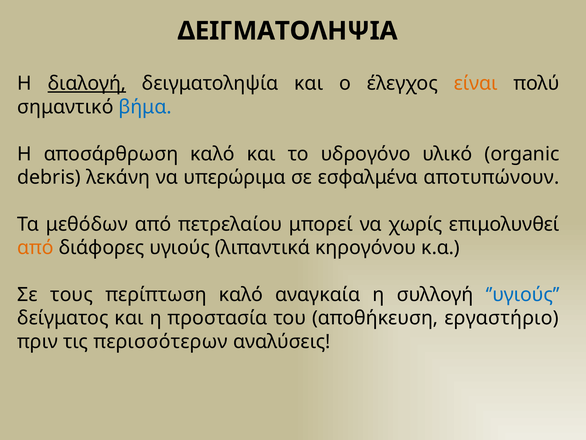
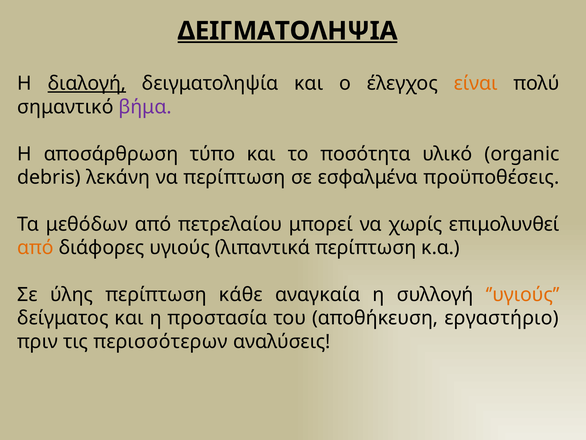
ΔΕΙΓΜΑΤΟΛΗΨΙΑ underline: none -> present
βήμα colour: blue -> purple
αποσάρθρωση καλό: καλό -> τύπο
υδρογόνο: υδρογόνο -> ποσότητα
να υπερώριμα: υπερώριμα -> περίπτωση
αποτυπώνουν: αποτυπώνουν -> προϋποθέσεις
λιπαντικά κηρογόνου: κηρογόνου -> περίπτωση
τους: τους -> ύλης
περίπτωση καλό: καλό -> κάθε
’υγιούς colour: blue -> orange
